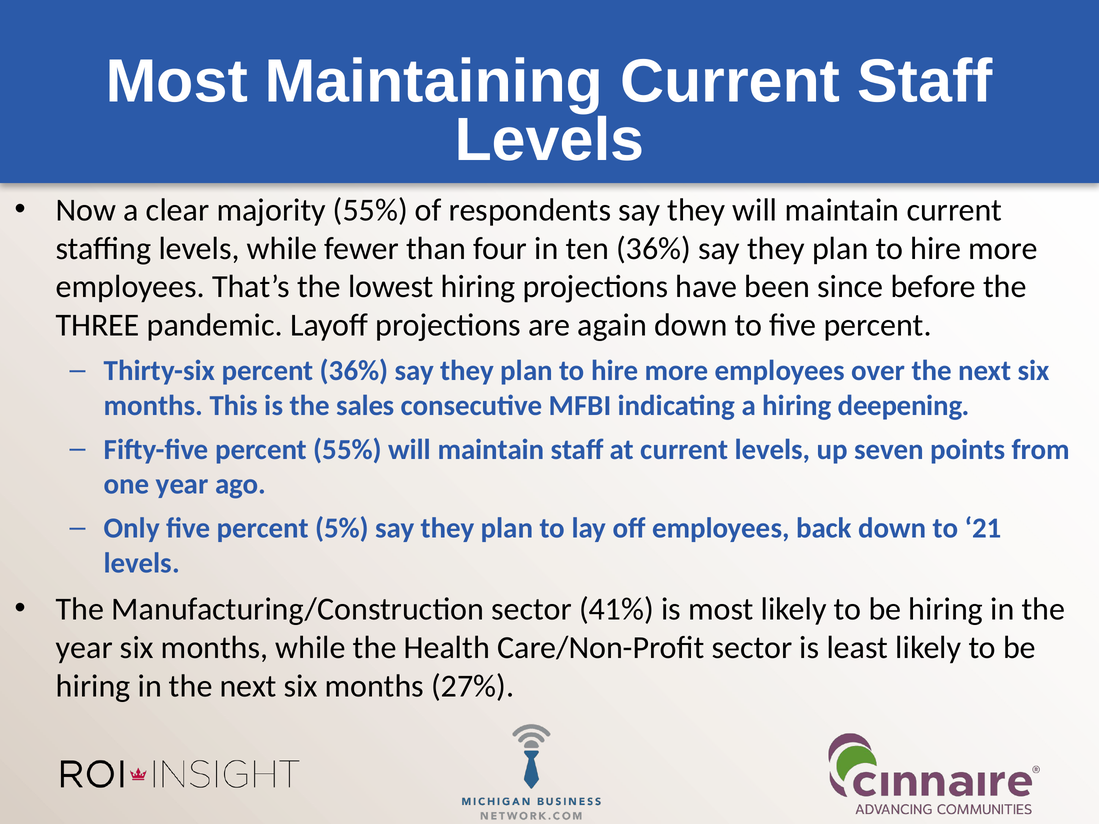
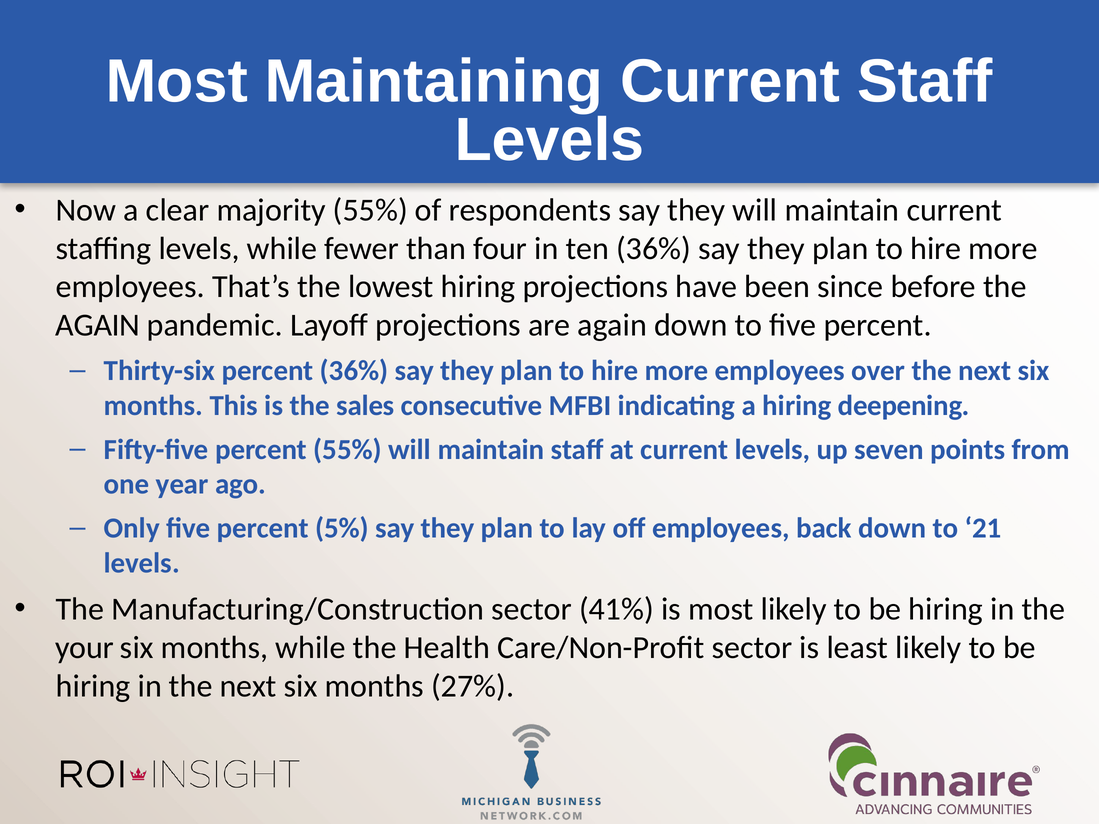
THREE at (98, 325): THREE -> AGAIN
year at (84, 648): year -> your
